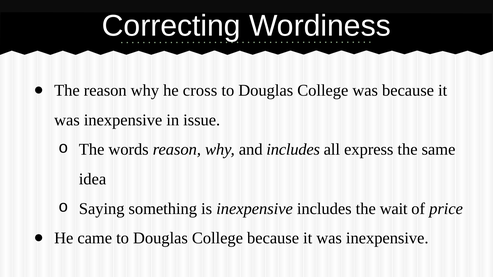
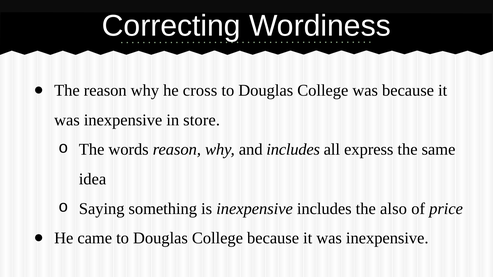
issue: issue -> store
wait: wait -> also
